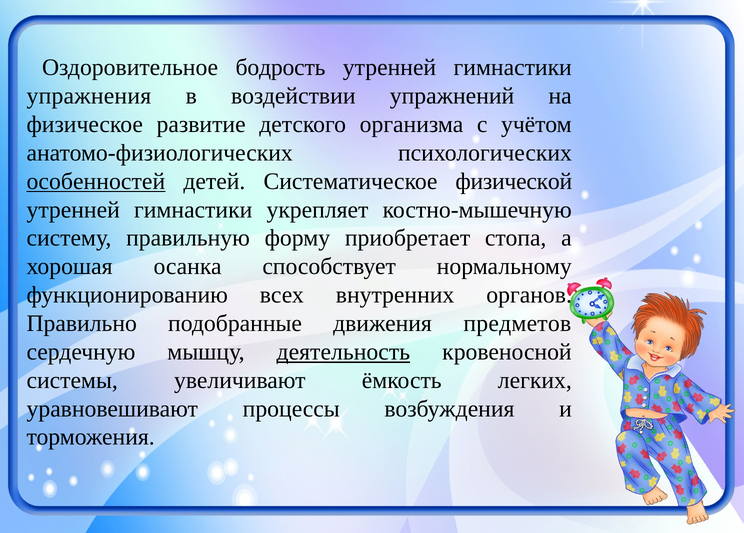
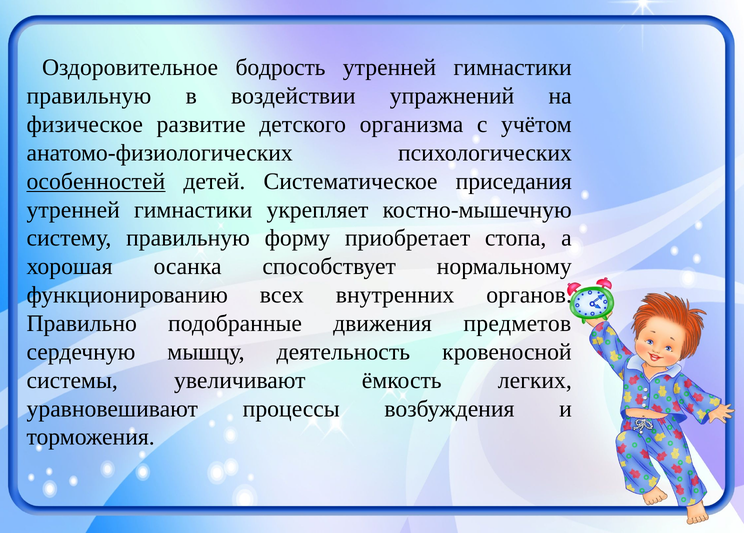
упражнения at (89, 96): упражнения -> правильную
физической: физической -> приседания
деятельность underline: present -> none
